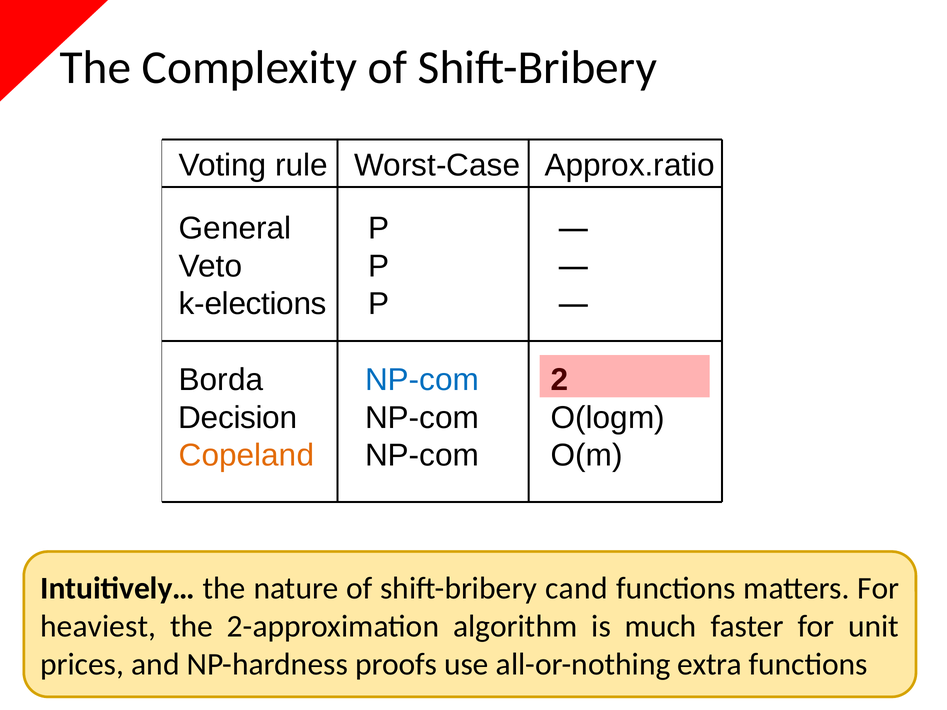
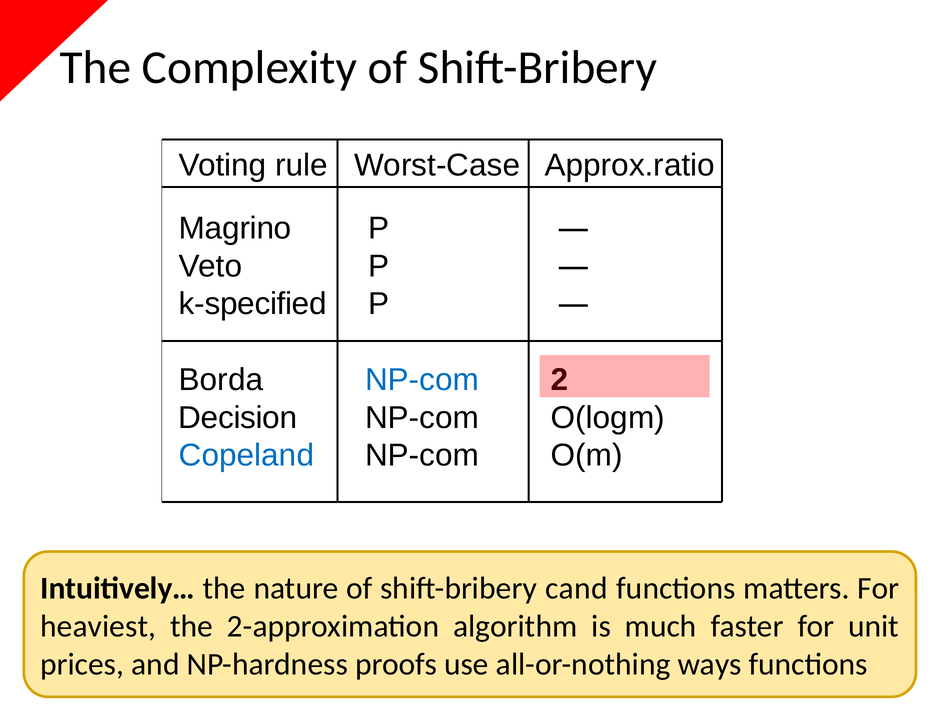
General: General -> Magrino
k-elections: k-elections -> k-specified
Copeland colour: orange -> blue
extra: extra -> ways
